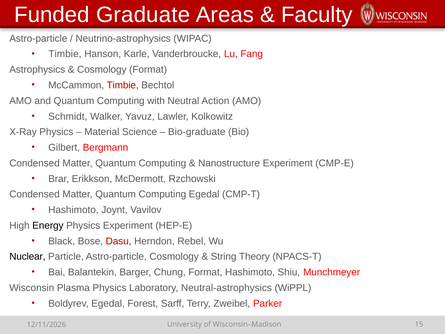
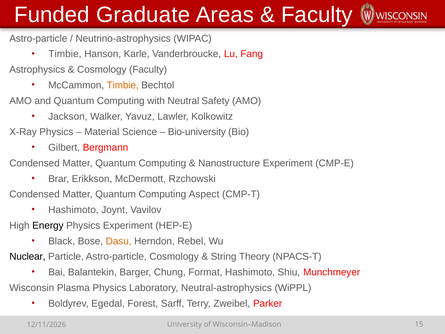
Cosmology Format: Format -> Faculty
Timbie at (123, 85) colour: red -> orange
Action: Action -> Safety
Schmidt: Schmidt -> Jackson
Bio-graduate: Bio-graduate -> Bio-university
Computing Egedal: Egedal -> Aspect
Dasu colour: red -> orange
